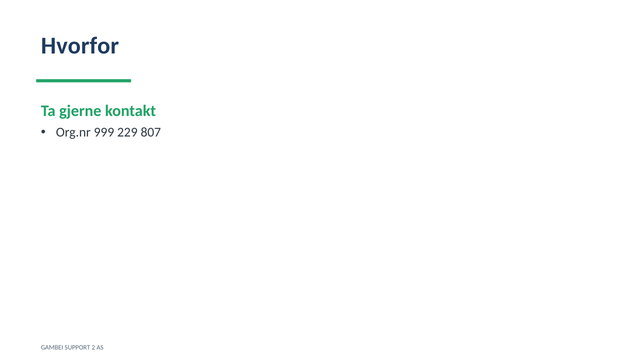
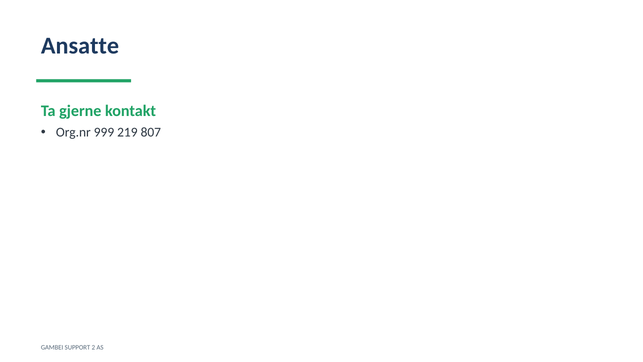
Hvorfor: Hvorfor -> Ansatte
229: 229 -> 219
